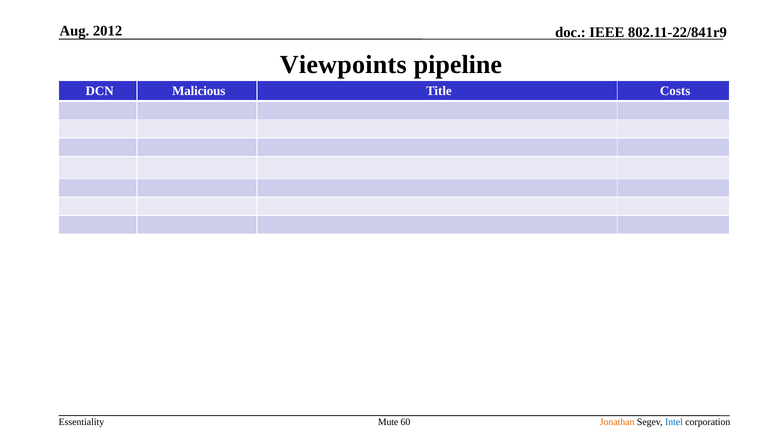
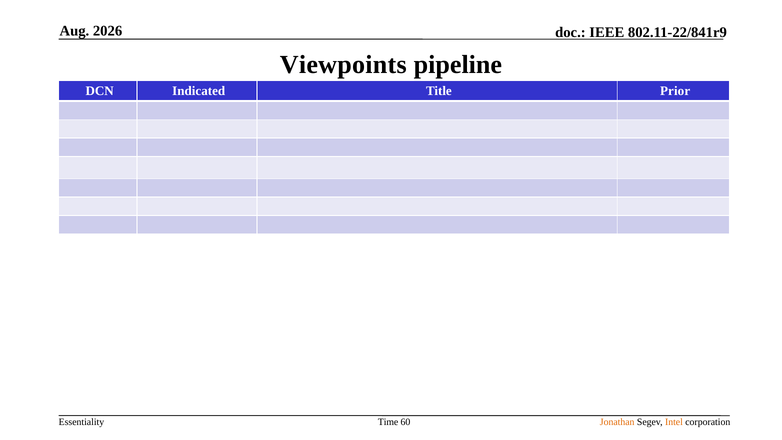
2012: 2012 -> 2026
Malicious: Malicious -> Indicated
Costs: Costs -> Prior
Mute: Mute -> Time
Intel colour: blue -> orange
